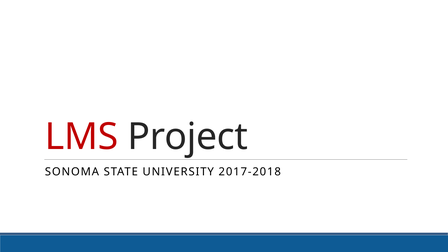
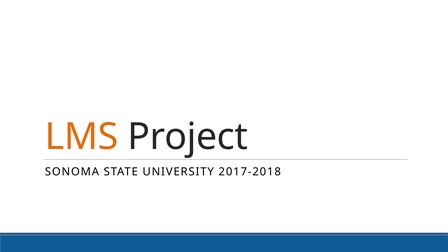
LMS colour: red -> orange
